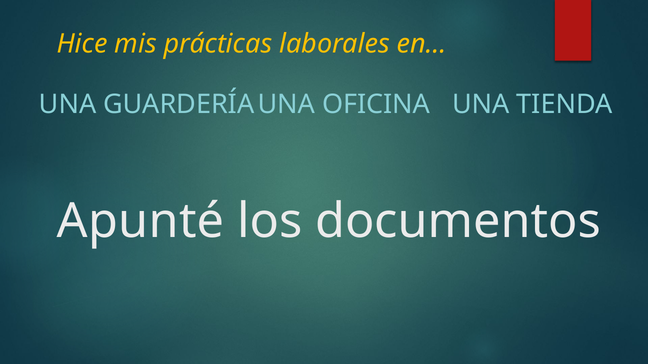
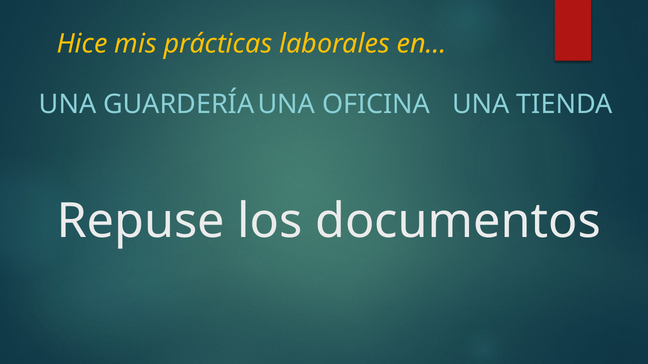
Apunté: Apunté -> Repuse
